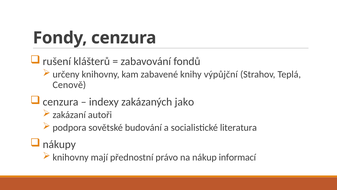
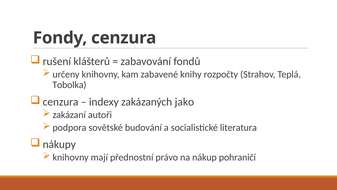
výpůjční: výpůjční -> rozpočty
Cenově: Cenově -> Tobolka
informací: informací -> pohraničí
